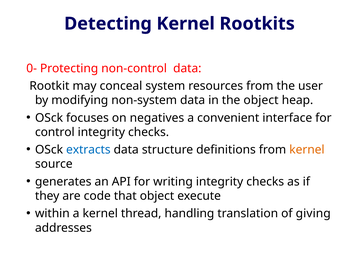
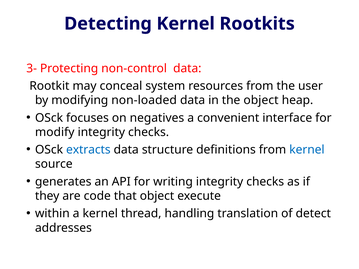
0-: 0- -> 3-
non-system: non-system -> non-loaded
control: control -> modify
kernel at (307, 150) colour: orange -> blue
giving: giving -> detect
